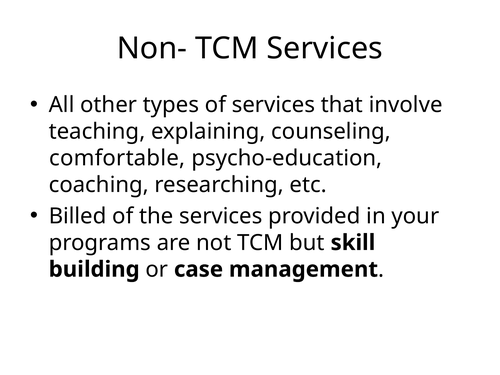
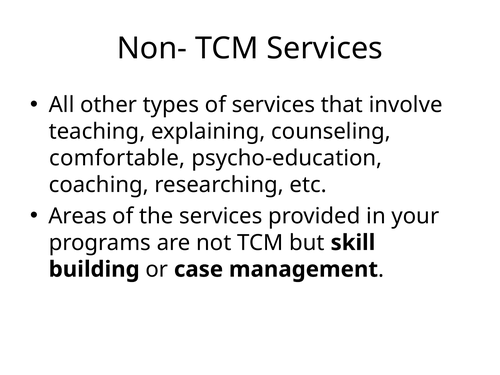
Billed: Billed -> Areas
